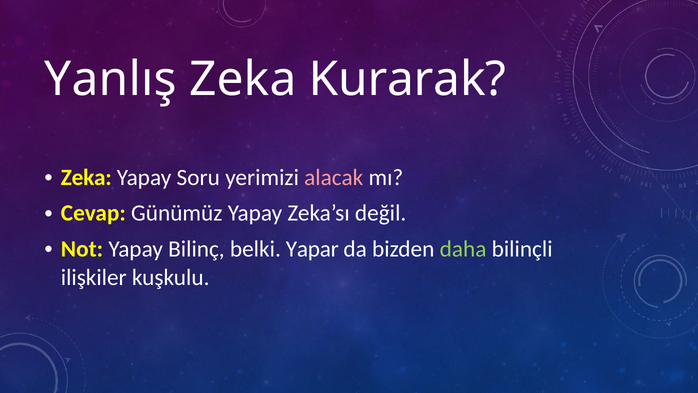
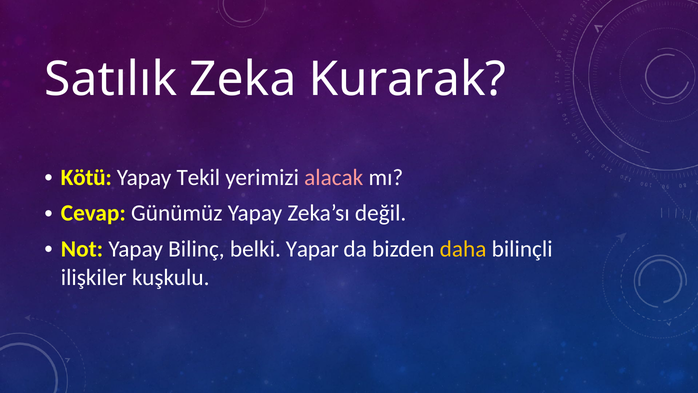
Yanlış: Yanlış -> Satılık
Zeka at (86, 177): Zeka -> Kötü
Soru: Soru -> Tekil
daha colour: light green -> yellow
